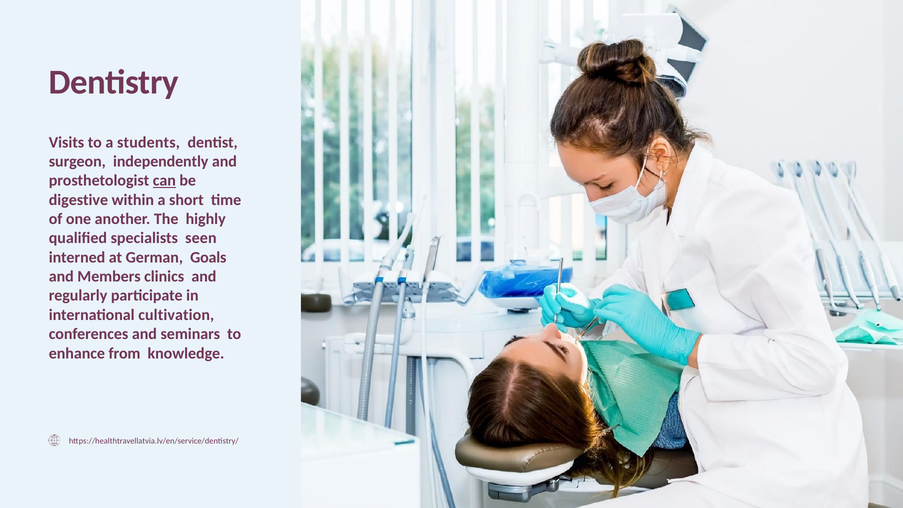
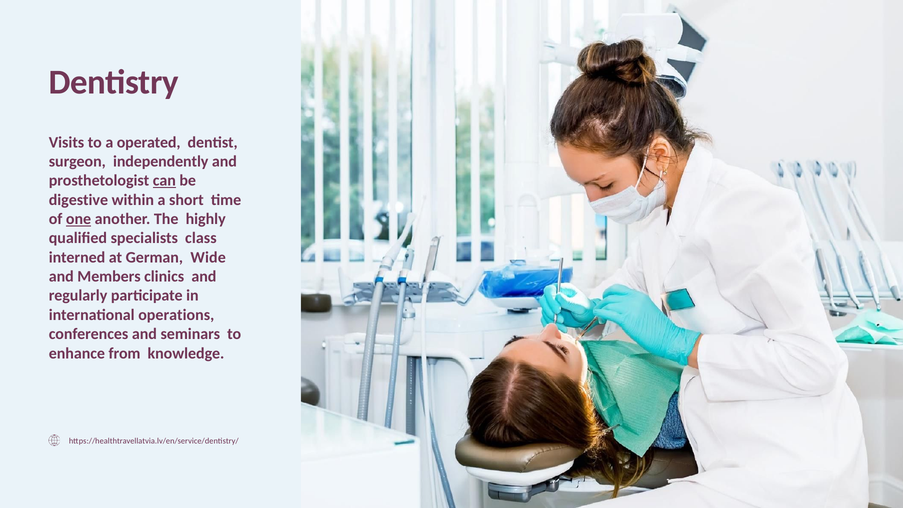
students: students -> operated
one underline: none -> present
seen: seen -> class
Goals: Goals -> Wide
cultivation: cultivation -> operations
